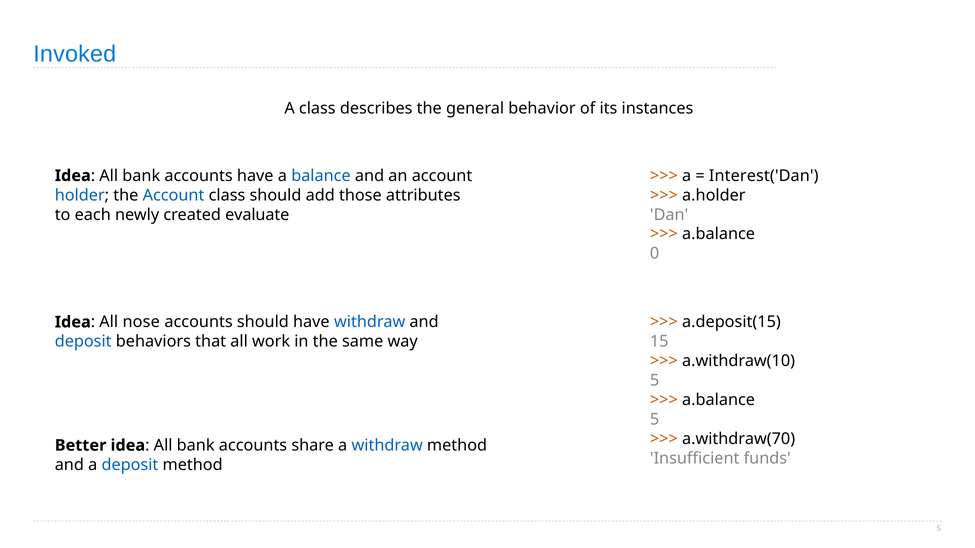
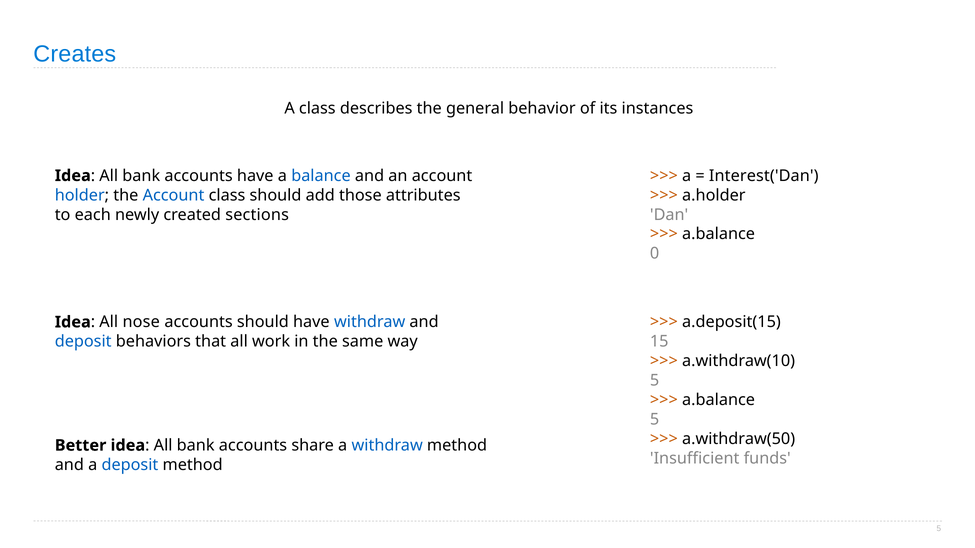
Invoked: Invoked -> Creates
evaluate: evaluate -> sections
a.withdraw(70: a.withdraw(70 -> a.withdraw(50
